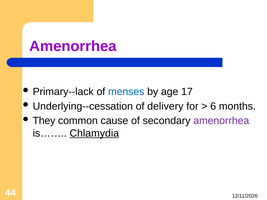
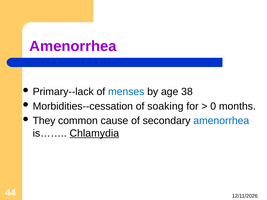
17: 17 -> 38
Underlying--cessation: Underlying--cessation -> Morbidities--cessation
delivery: delivery -> soaking
6: 6 -> 0
amenorrhea at (221, 121) colour: purple -> blue
